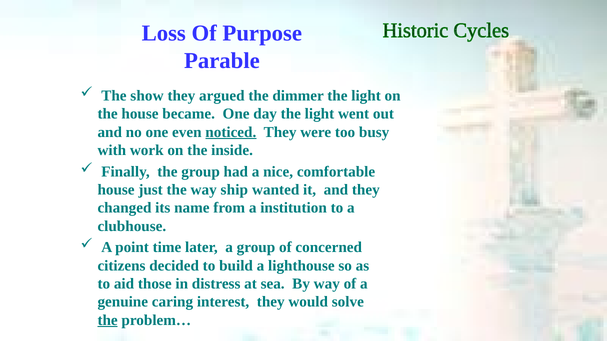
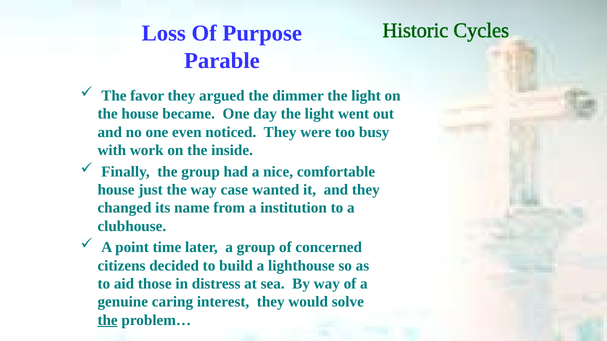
show: show -> favor
noticed underline: present -> none
ship: ship -> case
